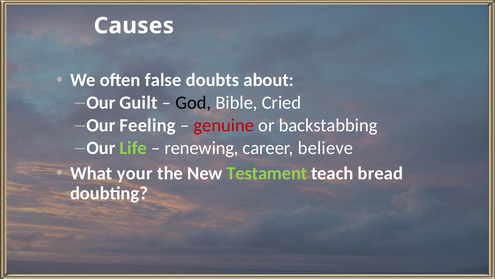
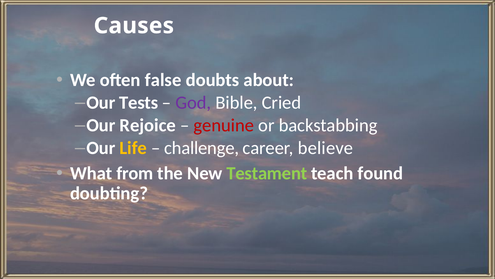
Guilt: Guilt -> Tests
God colour: black -> purple
Feeling: Feeling -> Rejoice
Life colour: light green -> yellow
renewing: renewing -> challenge
your: your -> from
bread: bread -> found
